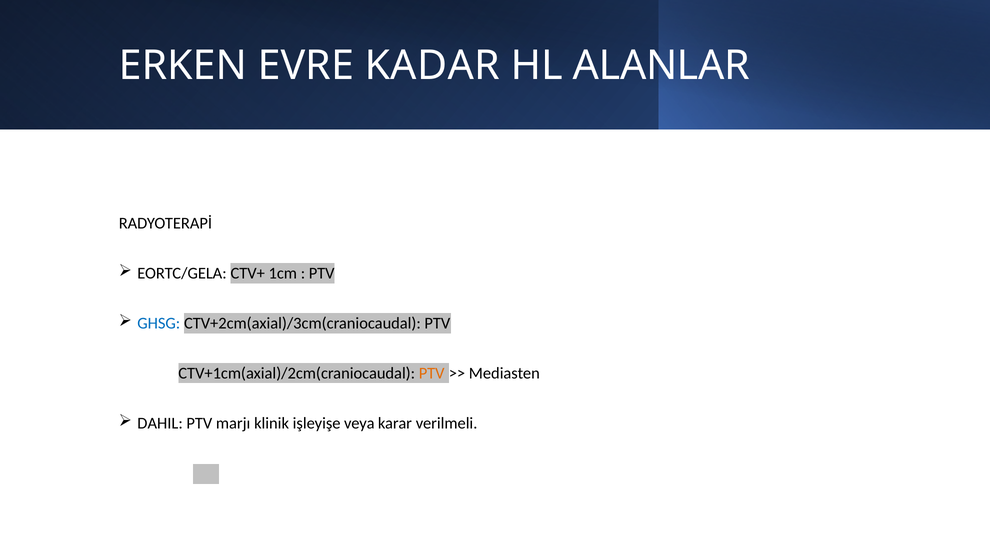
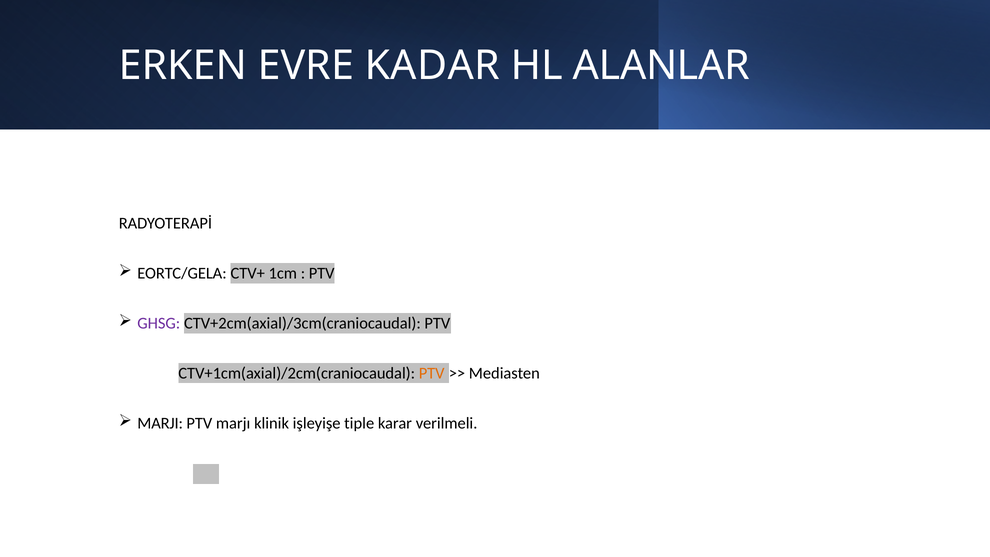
GHSG colour: blue -> purple
DAHIL: DAHIL -> MARJI
veya: veya -> tiple
